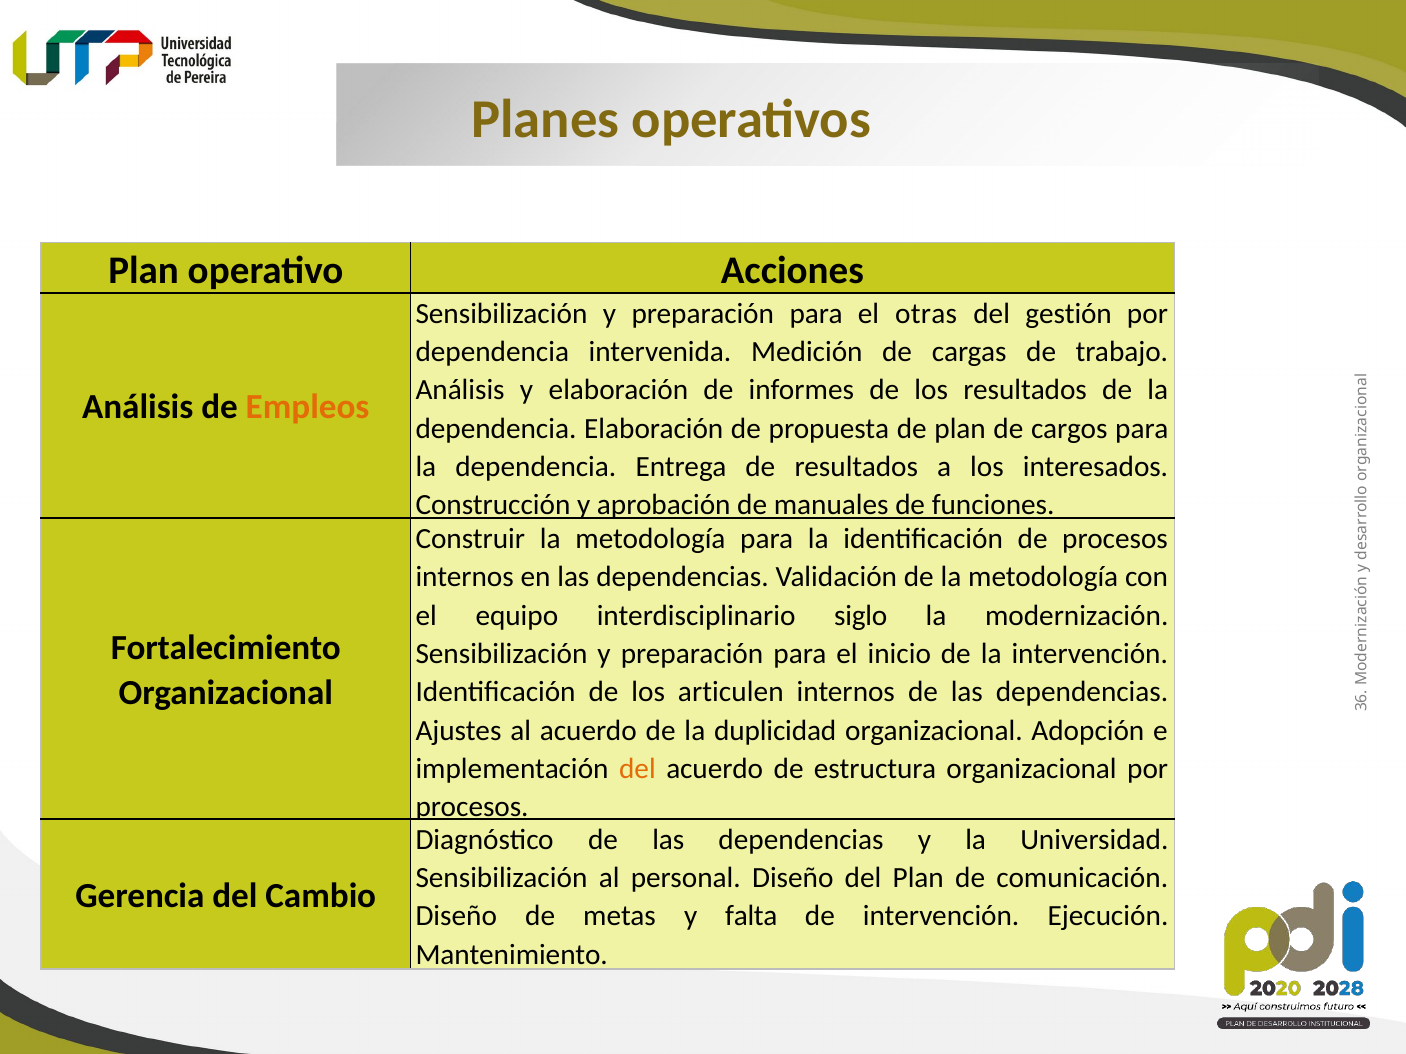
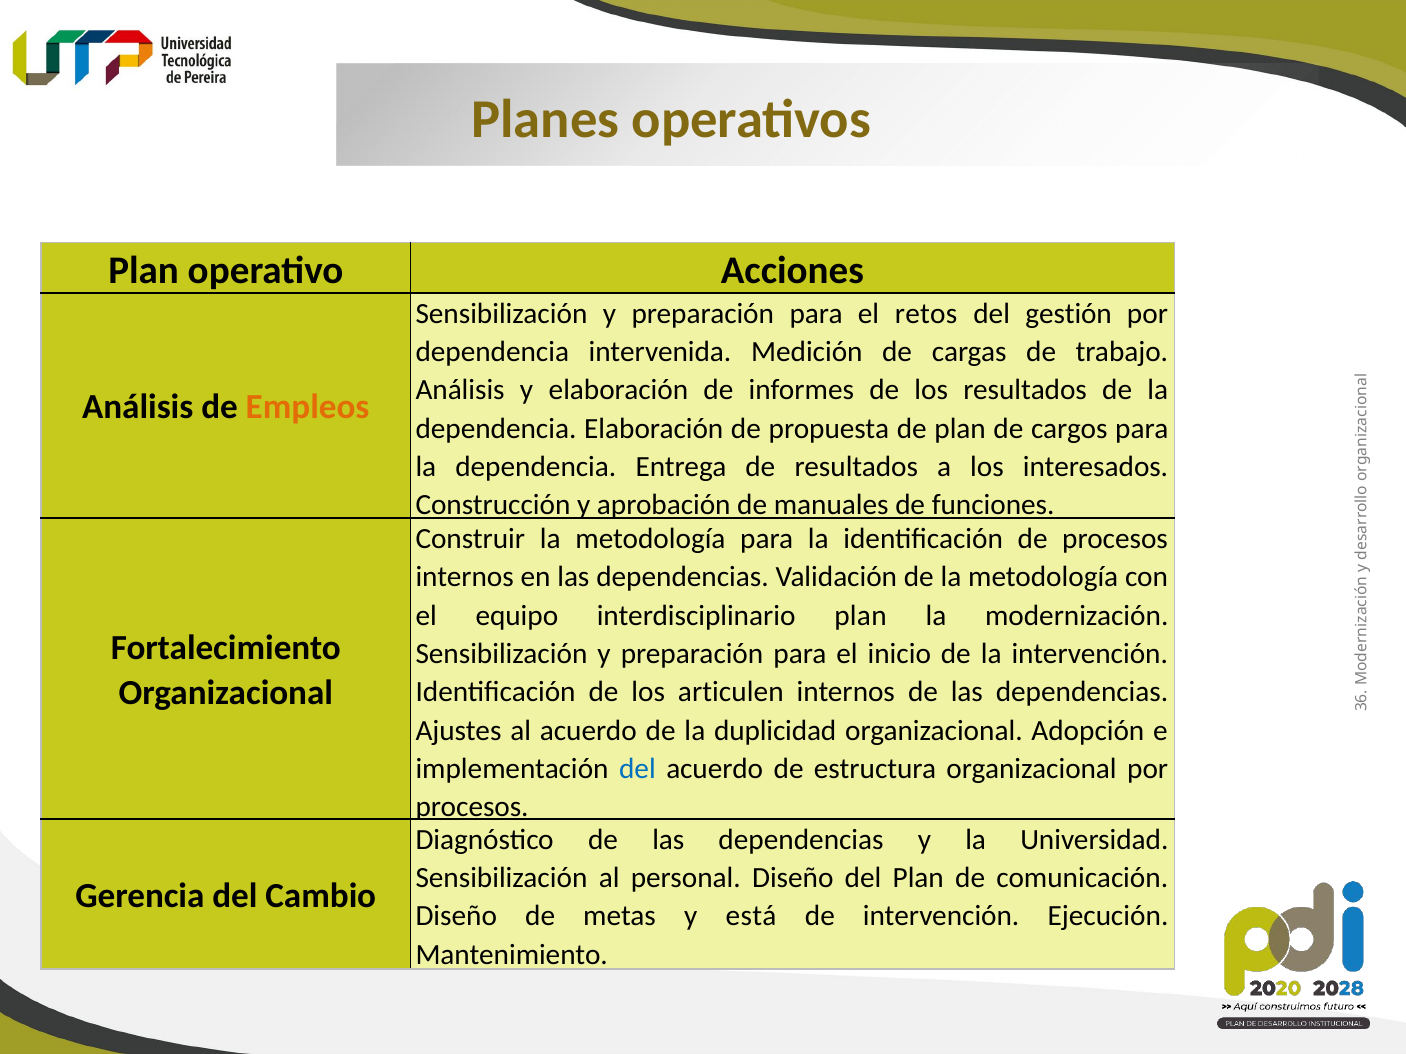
otras: otras -> retos
interdisciplinario siglo: siglo -> plan
del at (637, 769) colour: orange -> blue
falta: falta -> está
